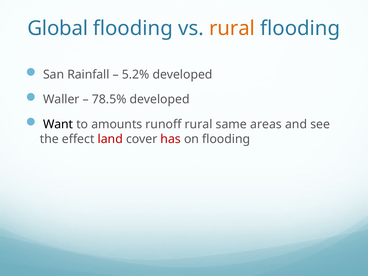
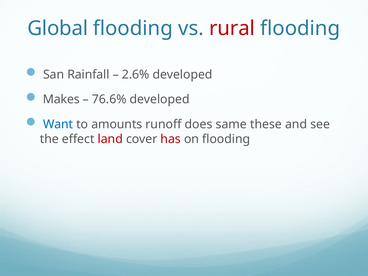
rural at (232, 28) colour: orange -> red
5.2%: 5.2% -> 2.6%
Waller: Waller -> Makes
78.5%: 78.5% -> 76.6%
Want colour: black -> blue
runoff rural: rural -> does
areas: areas -> these
